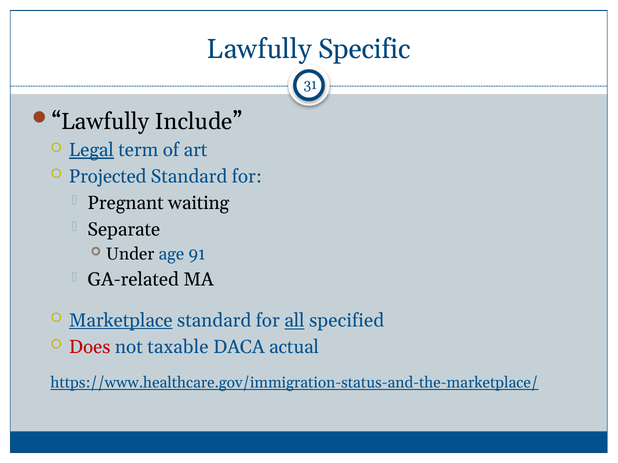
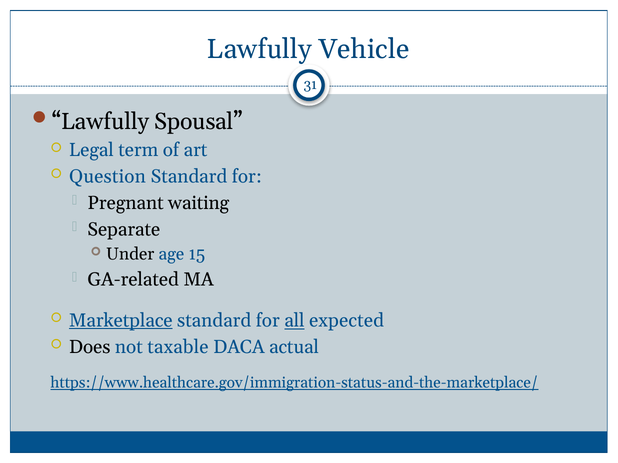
Specific: Specific -> Vehicle
Include: Include -> Spousal
Legal underline: present -> none
Projected: Projected -> Question
91: 91 -> 15
specified: specified -> expected
Does colour: red -> black
